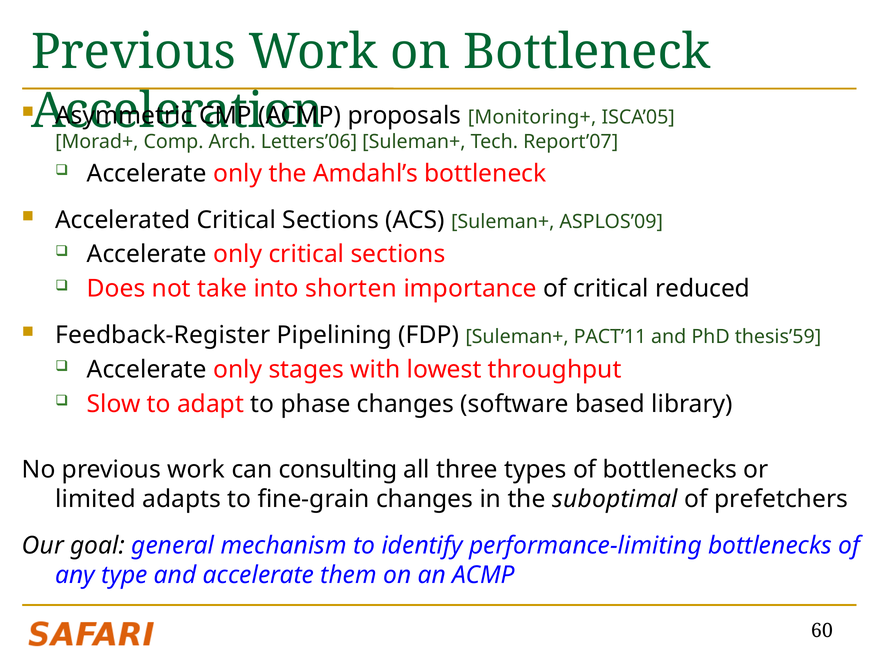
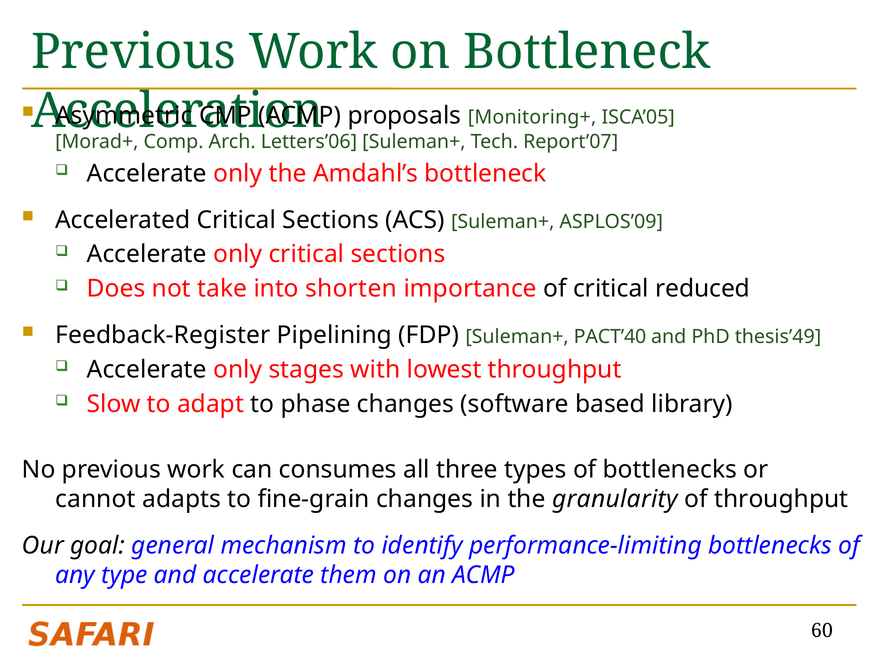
PACT’11: PACT’11 -> PACT’40
thesis’59: thesis’59 -> thesis’49
consulting: consulting -> consumes
limited: limited -> cannot
suboptimal: suboptimal -> granularity
of prefetchers: prefetchers -> throughput
